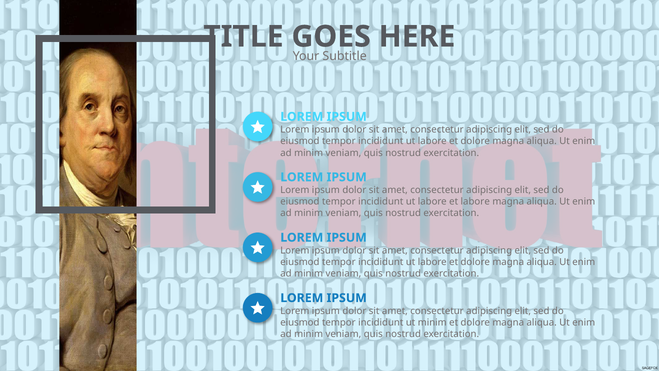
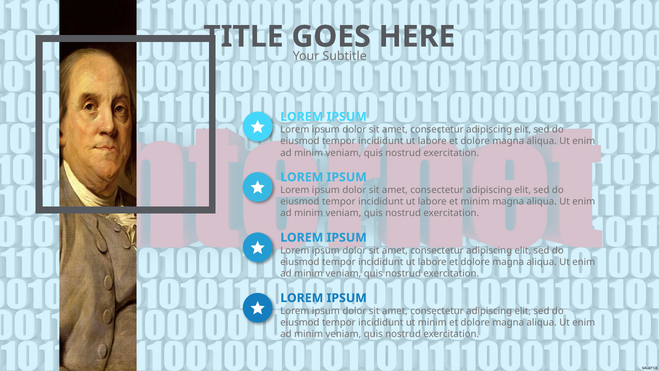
et labore: labore -> minim
